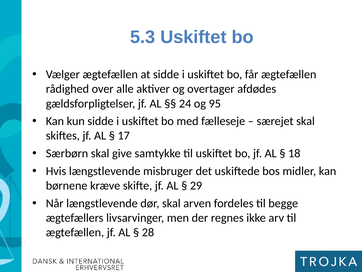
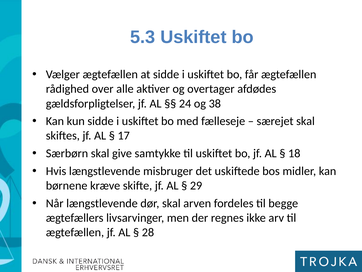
95: 95 -> 38
